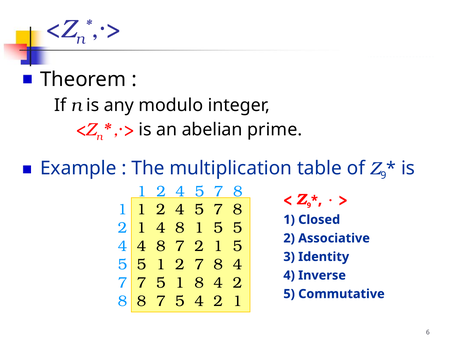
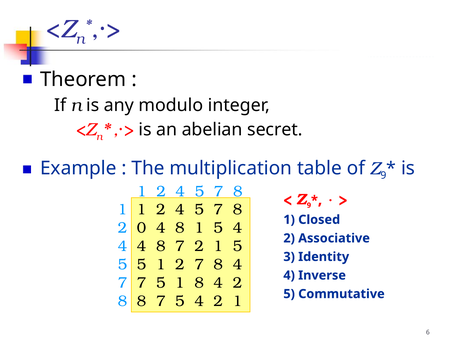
prime: prime -> secret
1 at (142, 228): 1 -> 0
8 1 5 5: 5 -> 4
